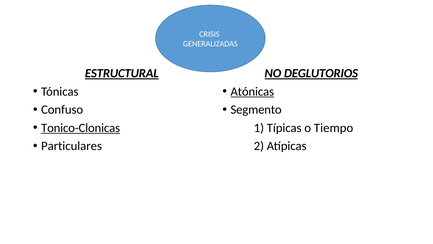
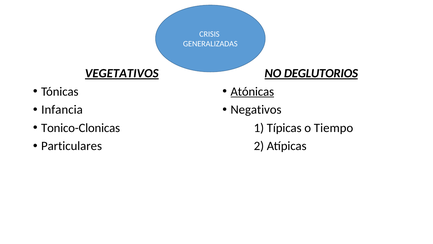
ESTRUCTURAL: ESTRUCTURAL -> VEGETATIVOS
Confuso: Confuso -> Infancia
Segmento: Segmento -> Negativos
Tonico-Clonicas underline: present -> none
